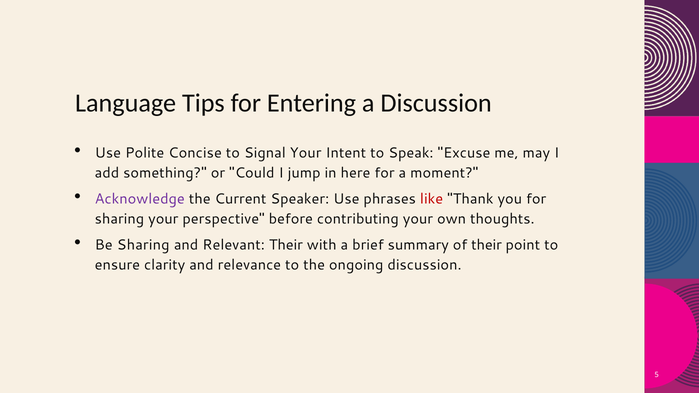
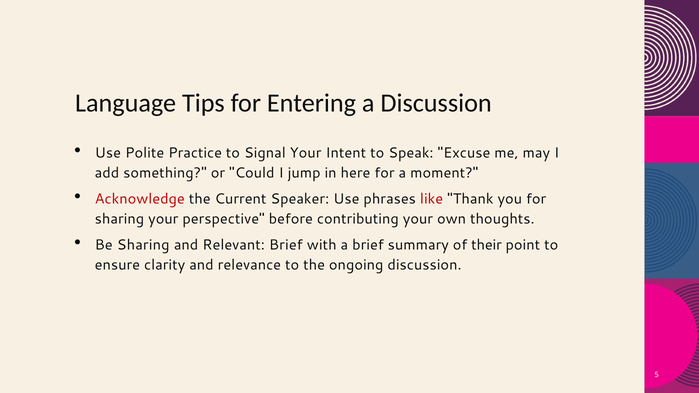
Concise: Concise -> Practice
Acknowledge colour: purple -> red
Relevant Their: Their -> Brief
